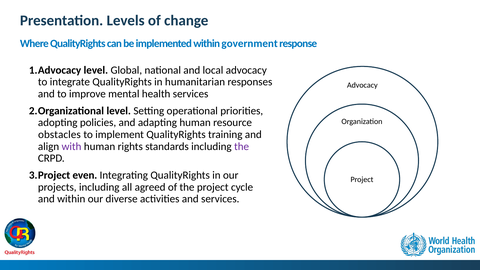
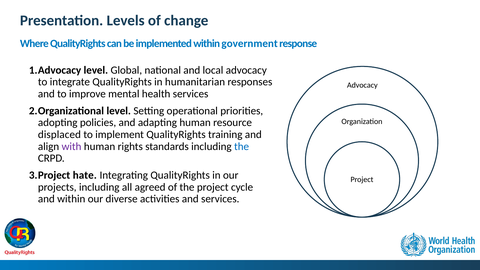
obstacles: obstacles -> displaced
the at (242, 146) colour: purple -> blue
even: even -> hate
